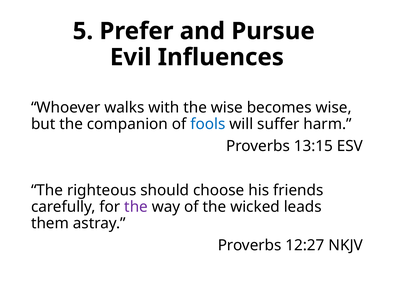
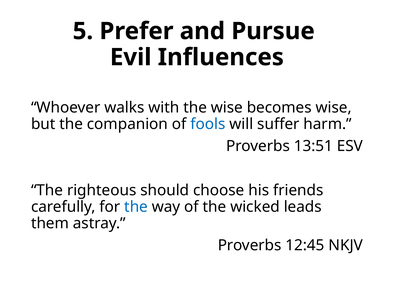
13:15: 13:15 -> 13:51
the at (136, 206) colour: purple -> blue
12:27: 12:27 -> 12:45
